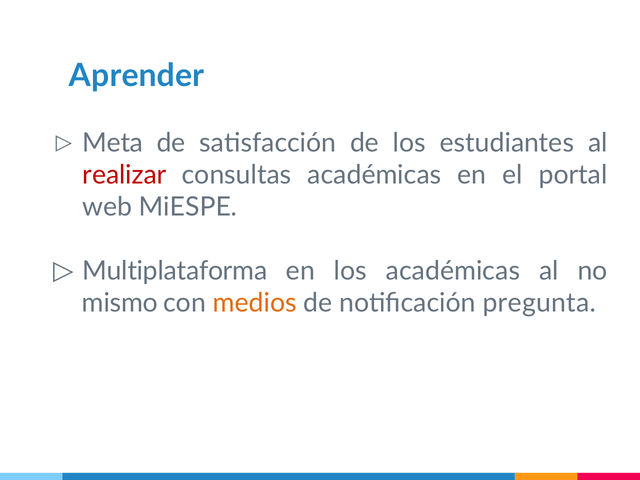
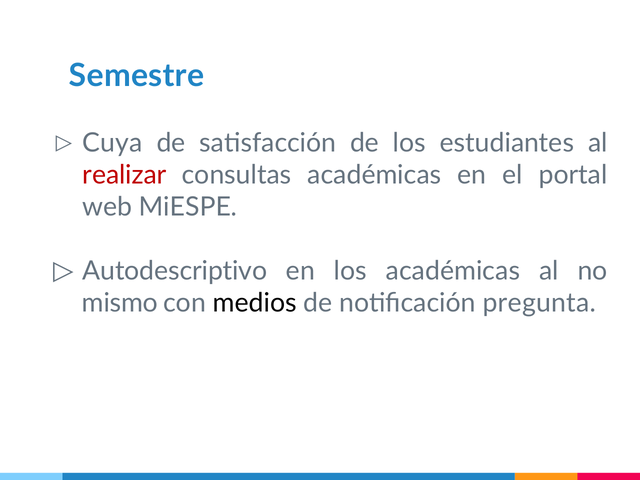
Aprender: Aprender -> Semestre
Meta: Meta -> Cuya
Multiplataforma: Multiplataforma -> Autodescriptivo
medios colour: orange -> black
